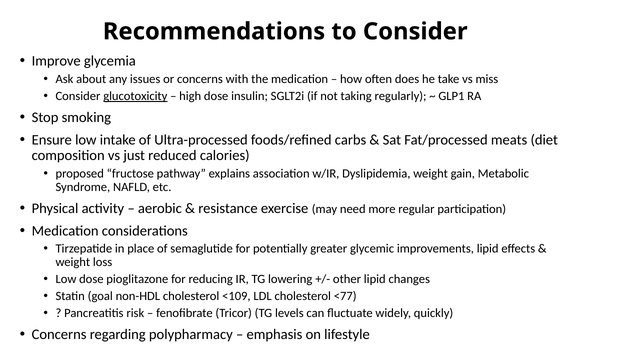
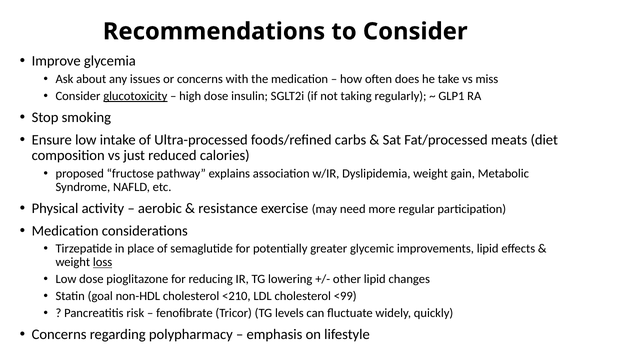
loss underline: none -> present
<109: <109 -> <210
<77: <77 -> <99
